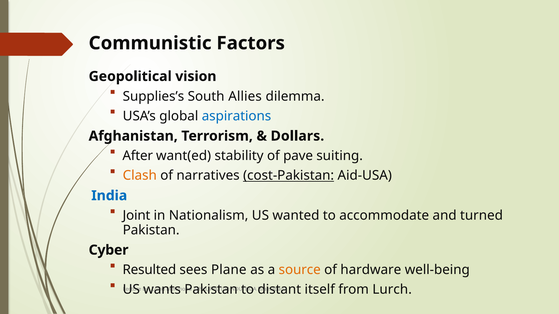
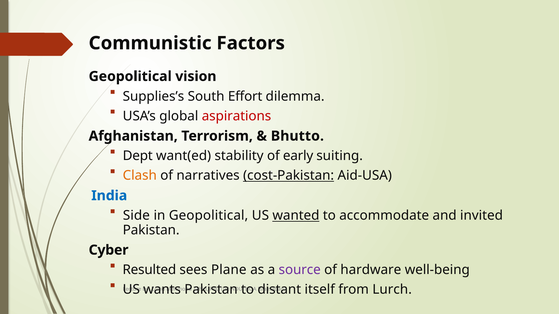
Allies: Allies -> Effort
aspirations colour: blue -> red
Dollars: Dollars -> Bhutto
After: After -> Dept
pave: pave -> early
Joint: Joint -> Side
in Nationalism: Nationalism -> Geopolitical
wanted underline: none -> present
turned: turned -> invited
source colour: orange -> purple
